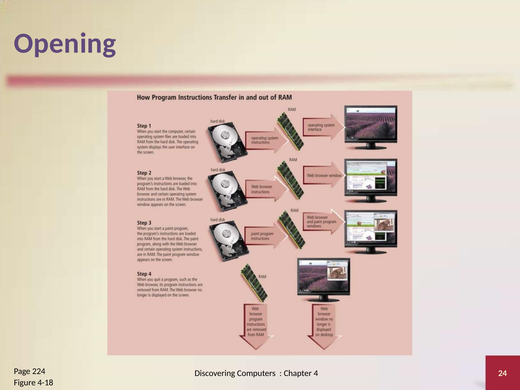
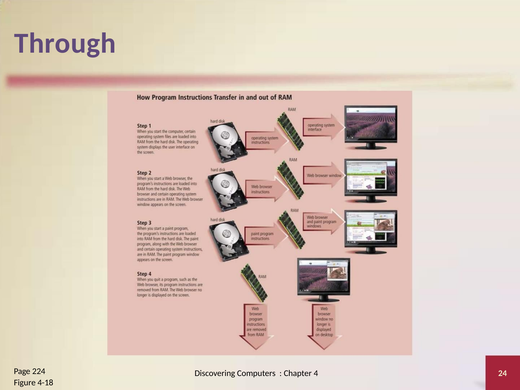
Opening: Opening -> Through
